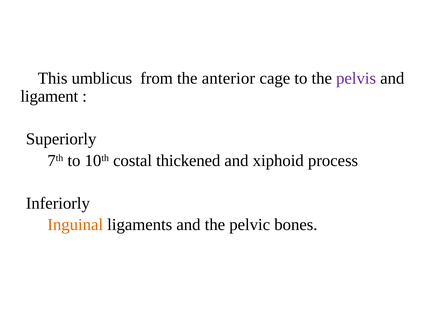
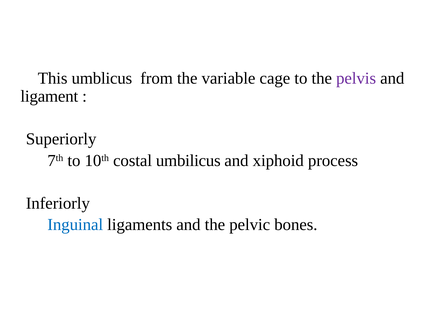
anterior: anterior -> variable
thickened: thickened -> umbilicus
Inguinal colour: orange -> blue
